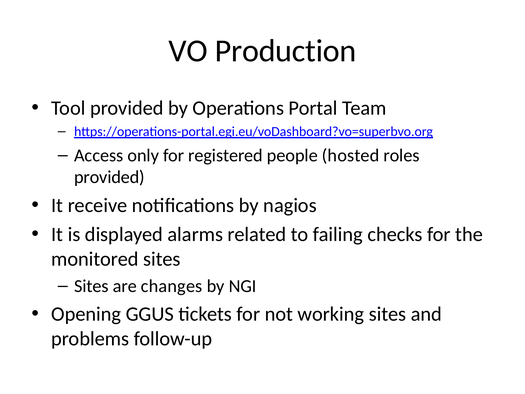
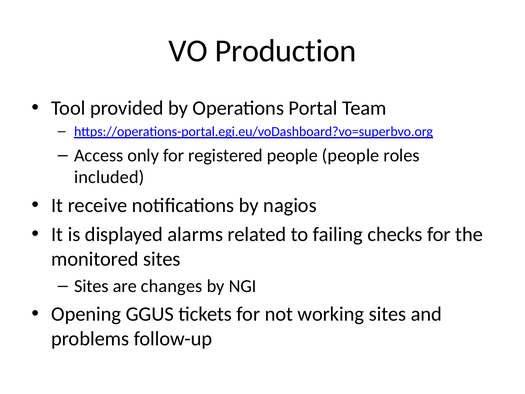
people hosted: hosted -> people
provided at (109, 177): provided -> included
